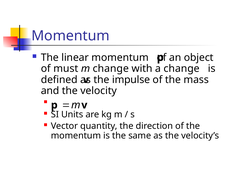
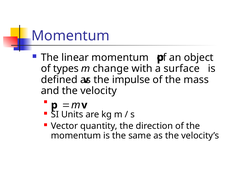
must: must -> types
a change: change -> surface
